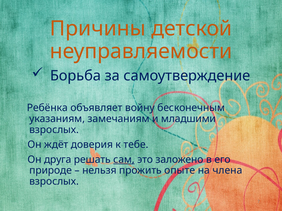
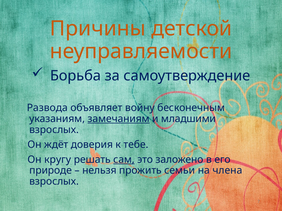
Ребёнка: Ребёнка -> Развода
замечаниям underline: none -> present
друга: друга -> кругу
опыте: опыте -> семьи
